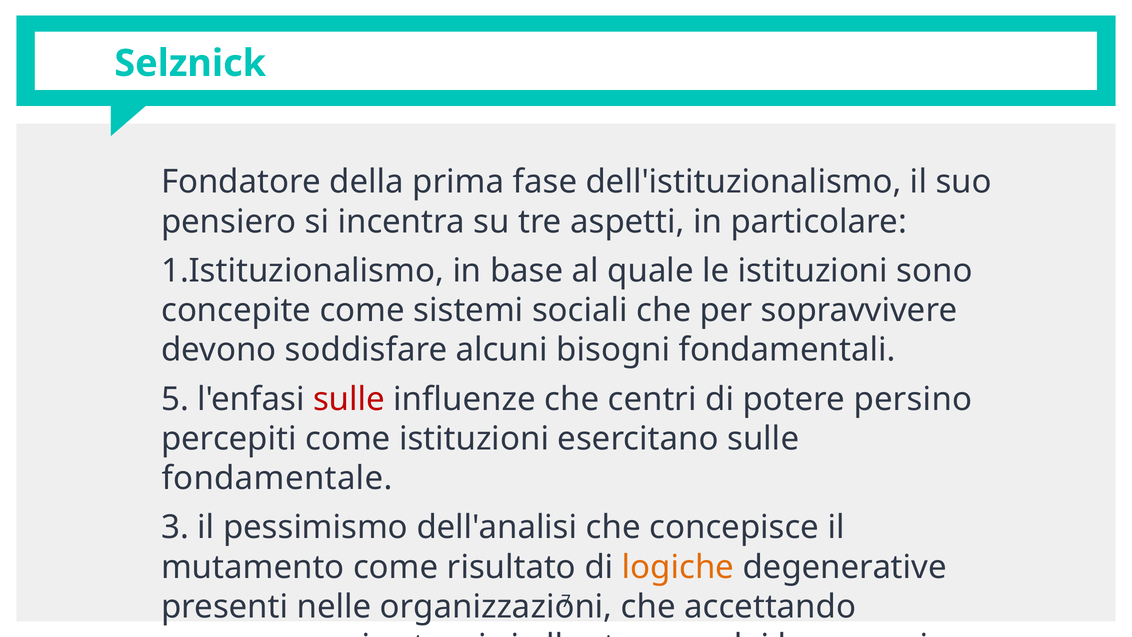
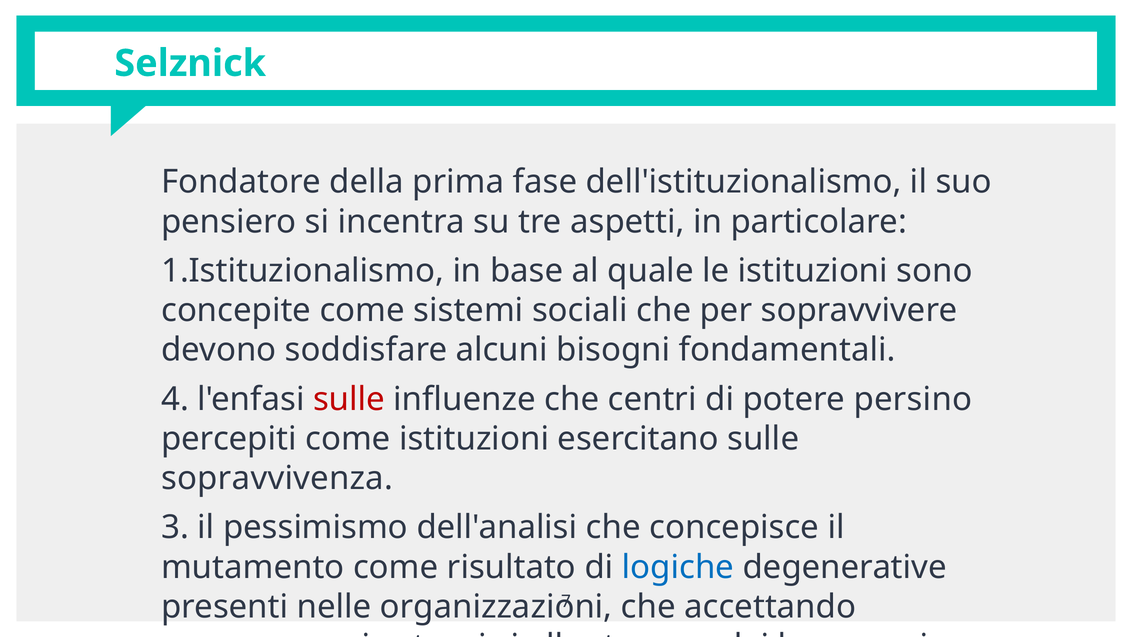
5: 5 -> 4
fondamentale: fondamentale -> sopravvivenza
logiche colour: orange -> blue
